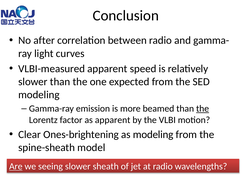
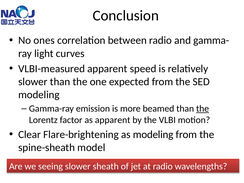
after: after -> ones
Ones-brightening: Ones-brightening -> Flare-brightening
Are underline: present -> none
